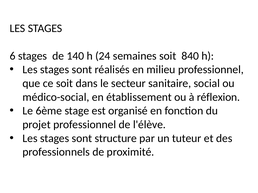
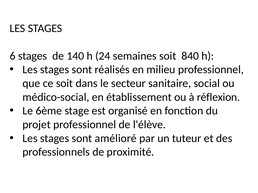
structure: structure -> amélioré
